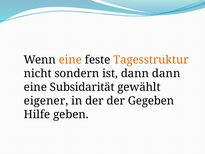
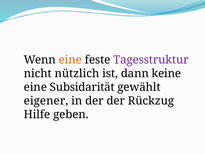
Tagesstruktur colour: orange -> purple
sondern: sondern -> nützlich
dann dann: dann -> keine
Gegeben: Gegeben -> Rückzug
